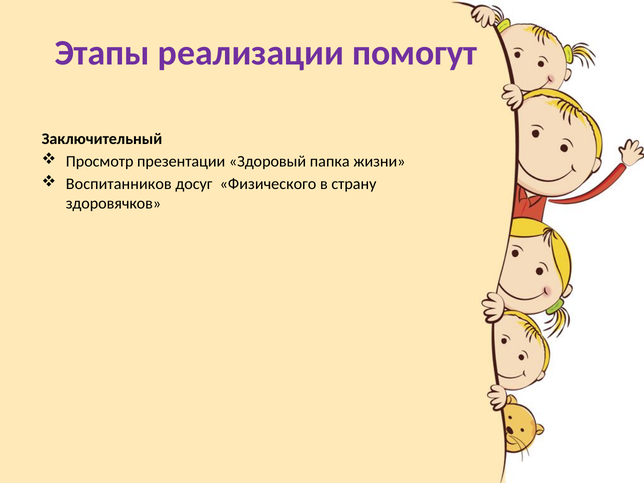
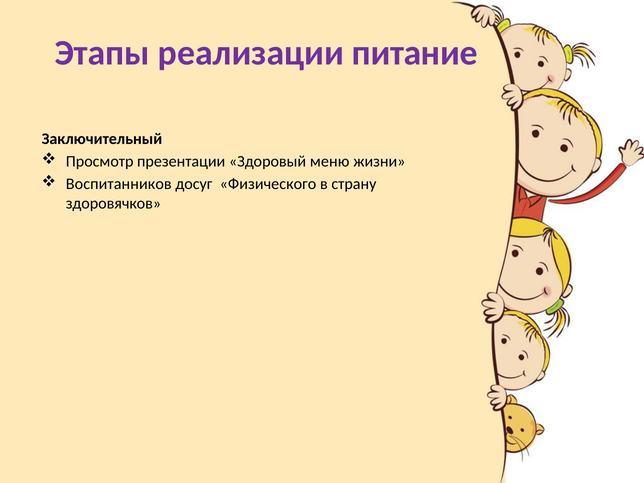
помогут: помогут -> питание
папка: папка -> меню
